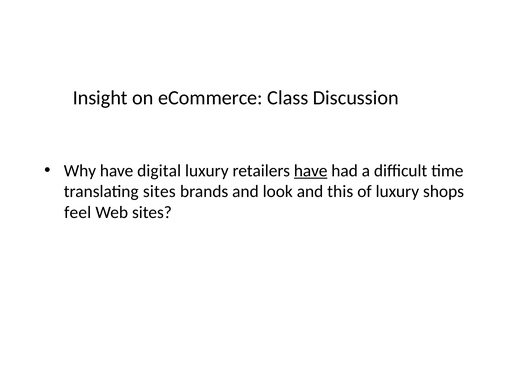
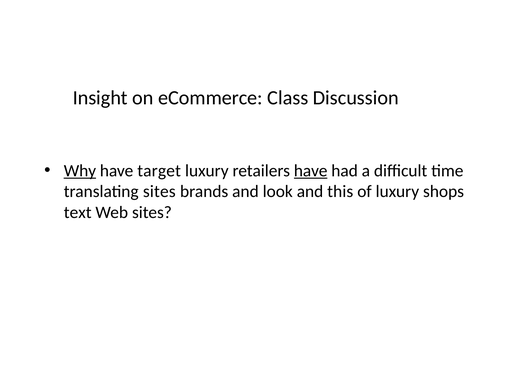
Why underline: none -> present
digital: digital -> target
feel: feel -> text
